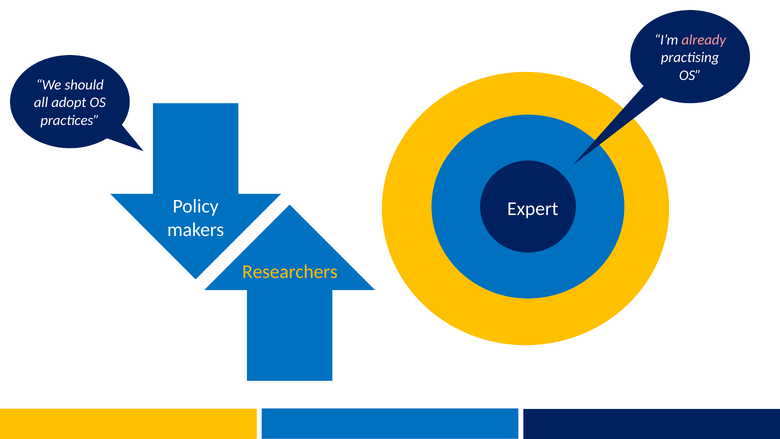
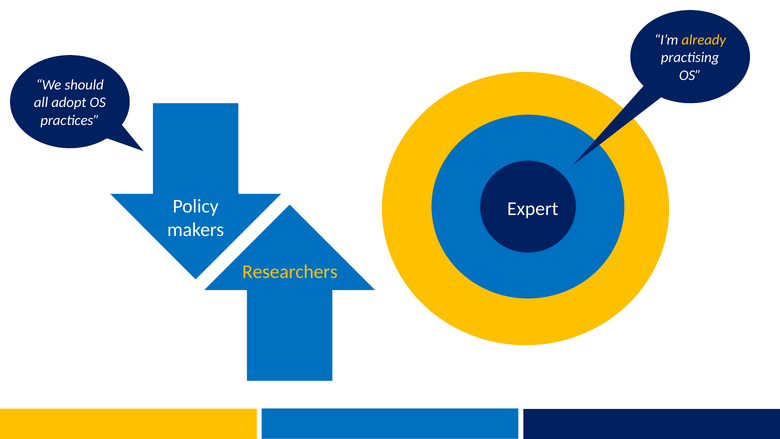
already colour: pink -> yellow
